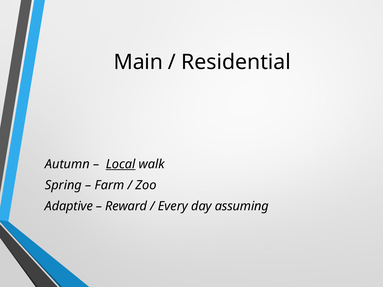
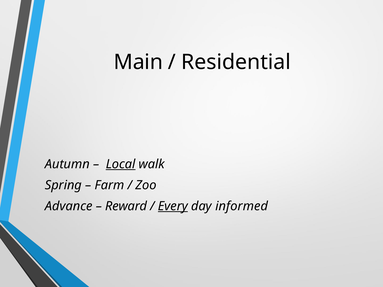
Adaptive: Adaptive -> Advance
Every underline: none -> present
assuming: assuming -> informed
